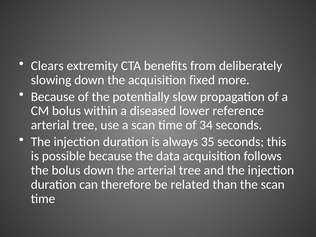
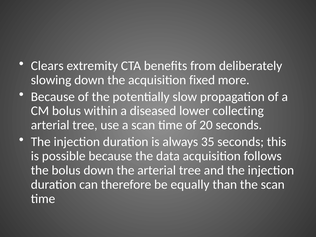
reference: reference -> collecting
34: 34 -> 20
related: related -> equally
